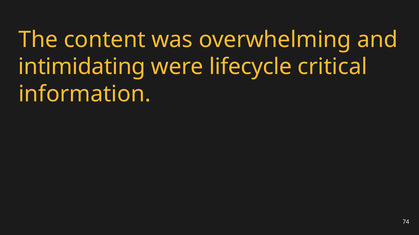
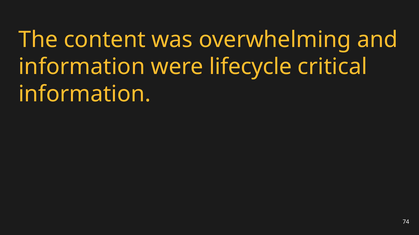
intimidating at (82, 67): intimidating -> information
